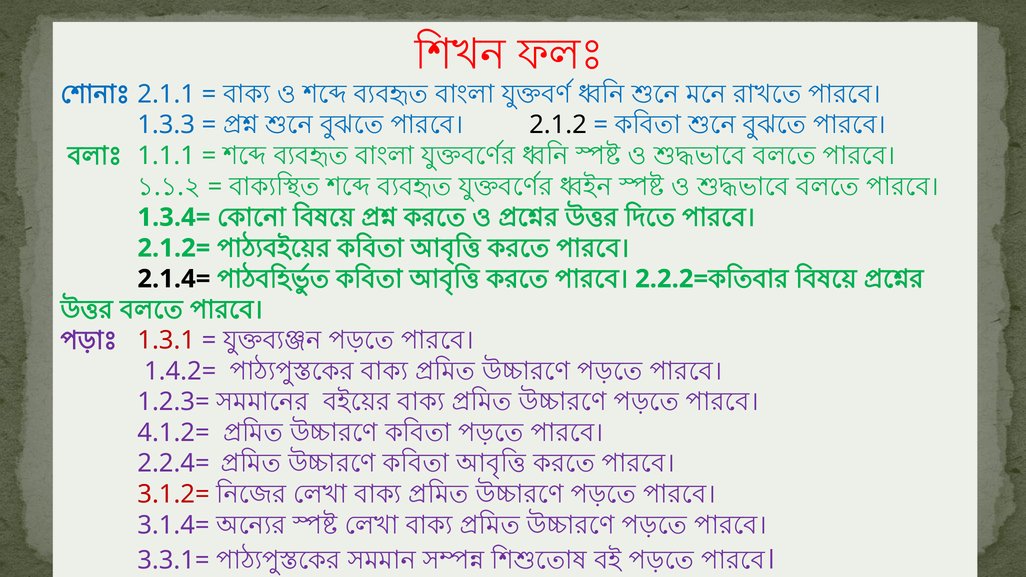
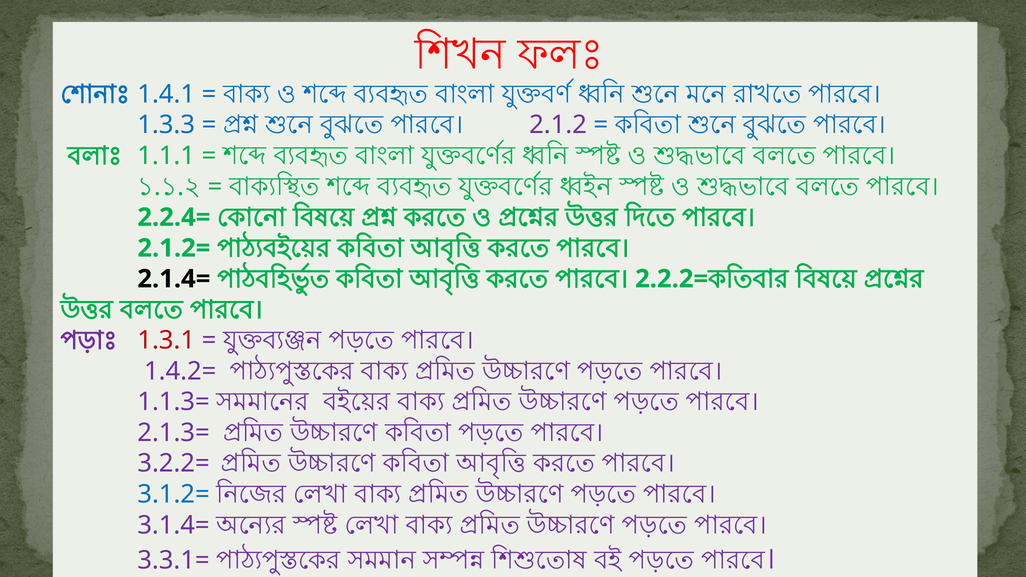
2.1.1: 2.1.1 -> 1.4.1
2.1.2 colour: black -> purple
1.3.4=: 1.3.4= -> 2.2.4=
1.2.3=: 1.2.3= -> 1.1.3=
4.1.2=: 4.1.2= -> 2.1.3=
2.2.4=: 2.2.4= -> 3.2.2=
3.1.2= colour: red -> blue
